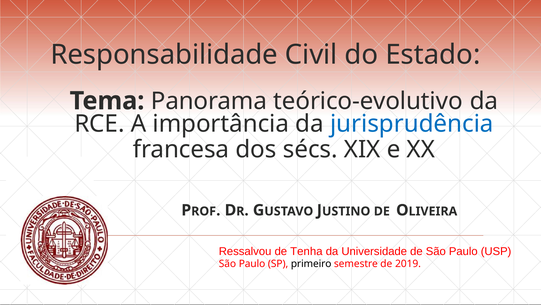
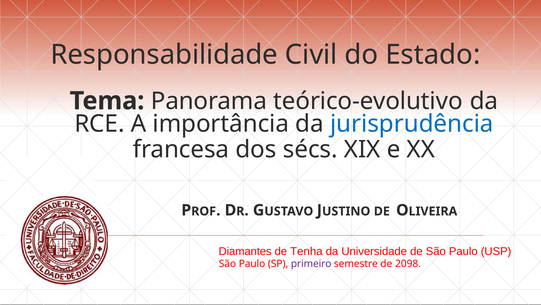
Ressalvou: Ressalvou -> Diamantes
primeiro colour: black -> purple
2019: 2019 -> 2098
